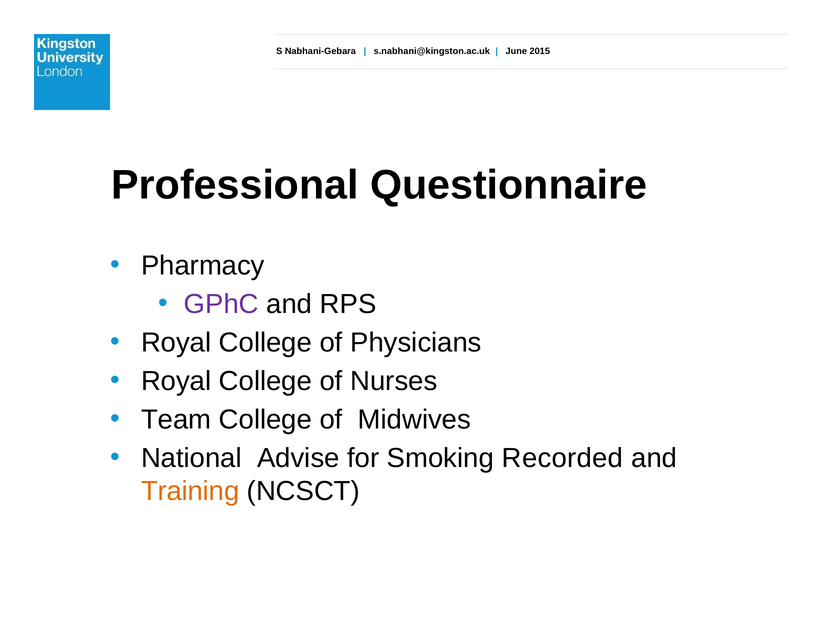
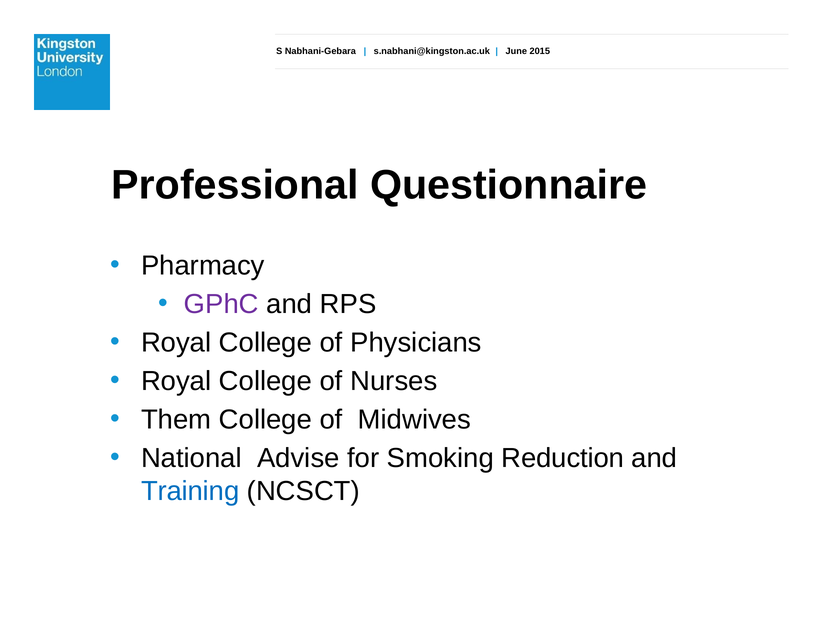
Team: Team -> Them
Recorded: Recorded -> Reduction
Training colour: orange -> blue
